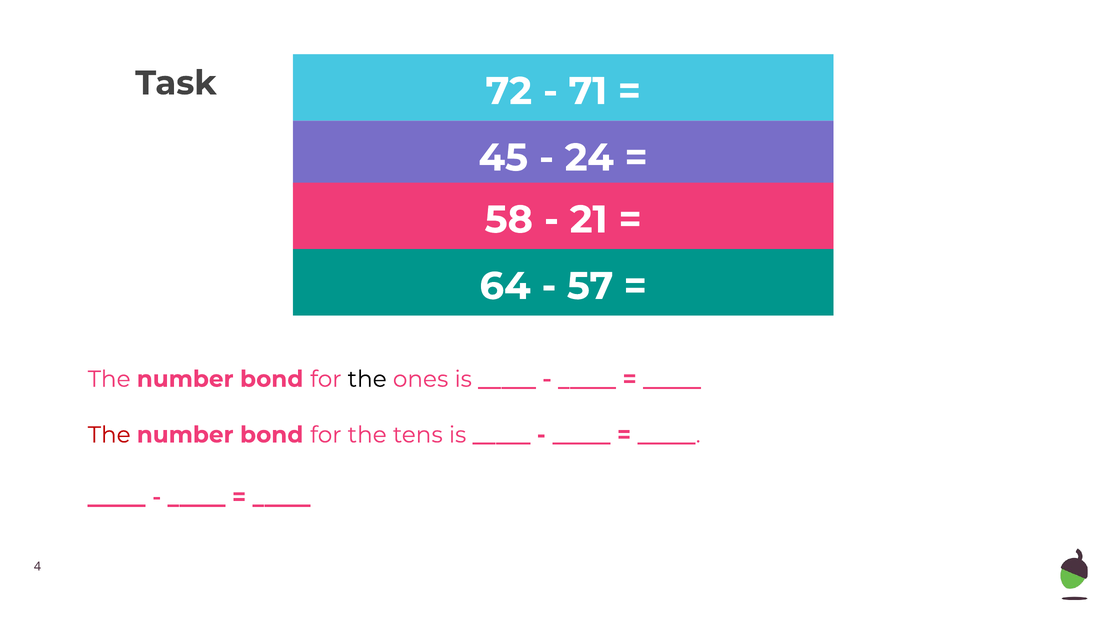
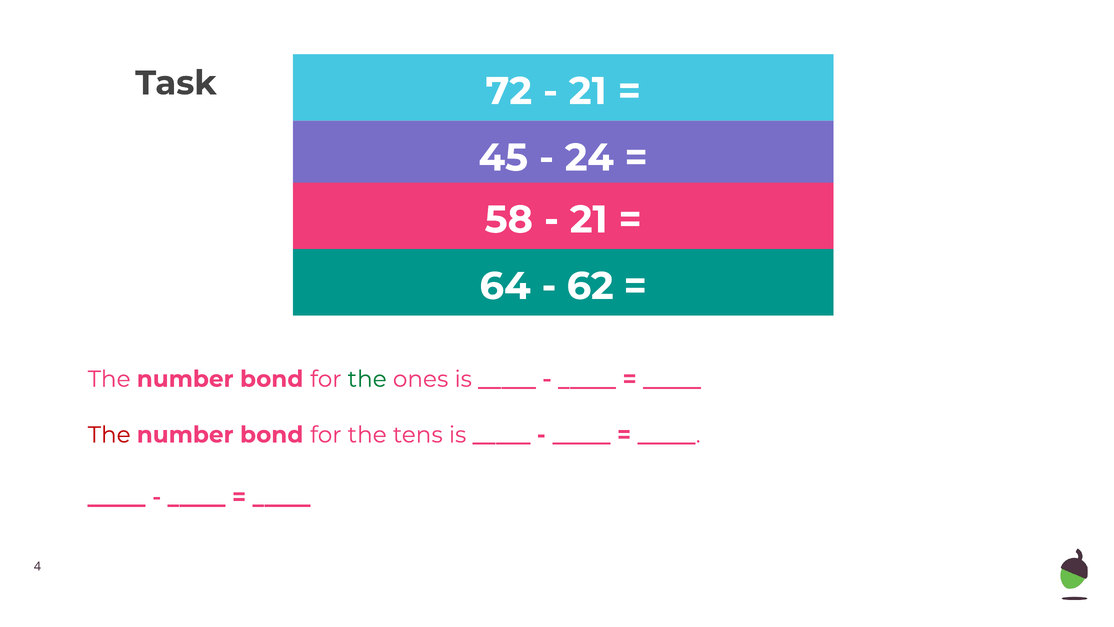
71 at (588, 91): 71 -> 21
57: 57 -> 62
the at (367, 379) colour: black -> green
